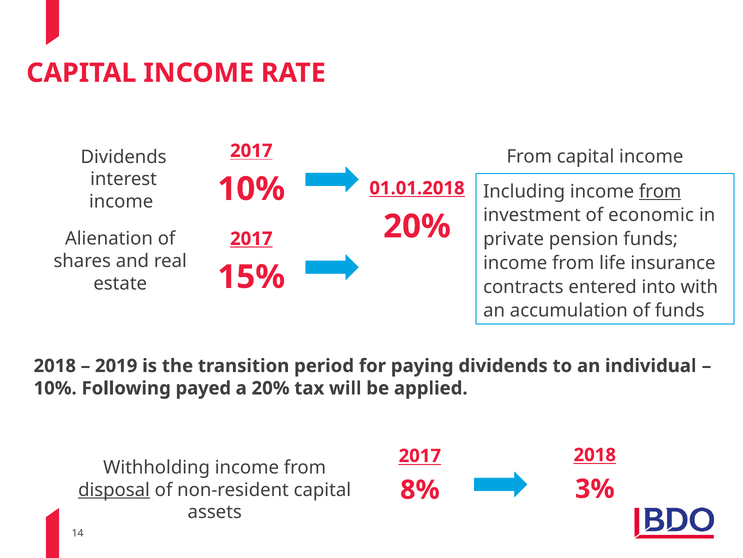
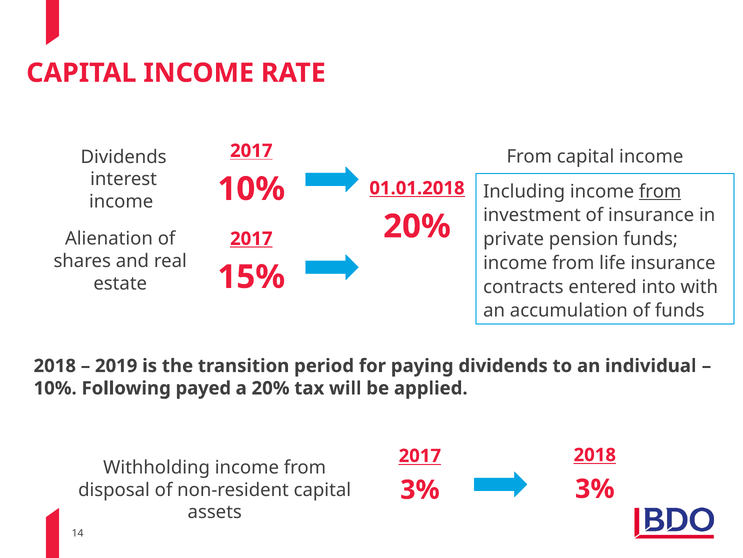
of economic: economic -> insurance
disposal underline: present -> none
8% at (420, 489): 8% -> 3%
